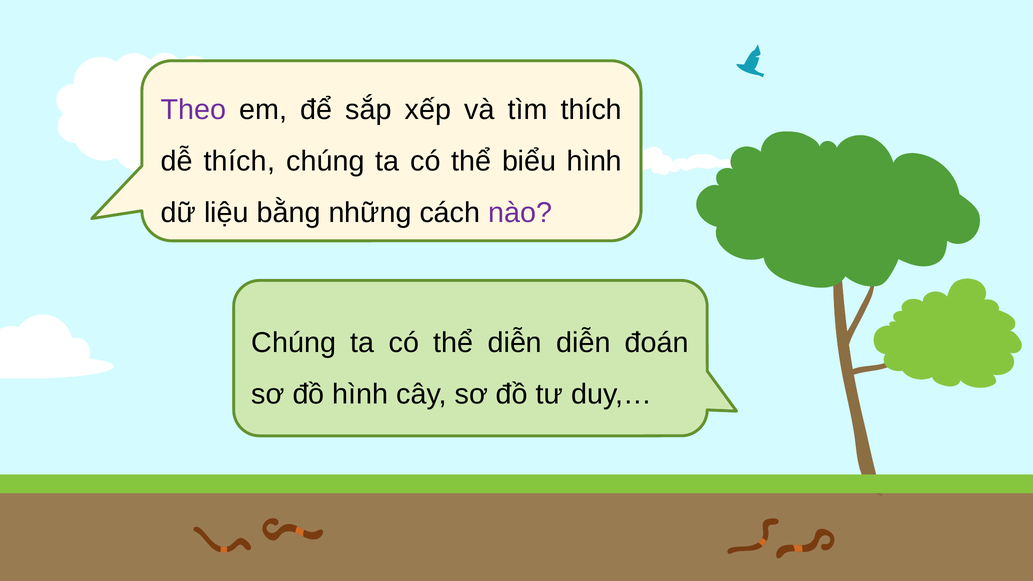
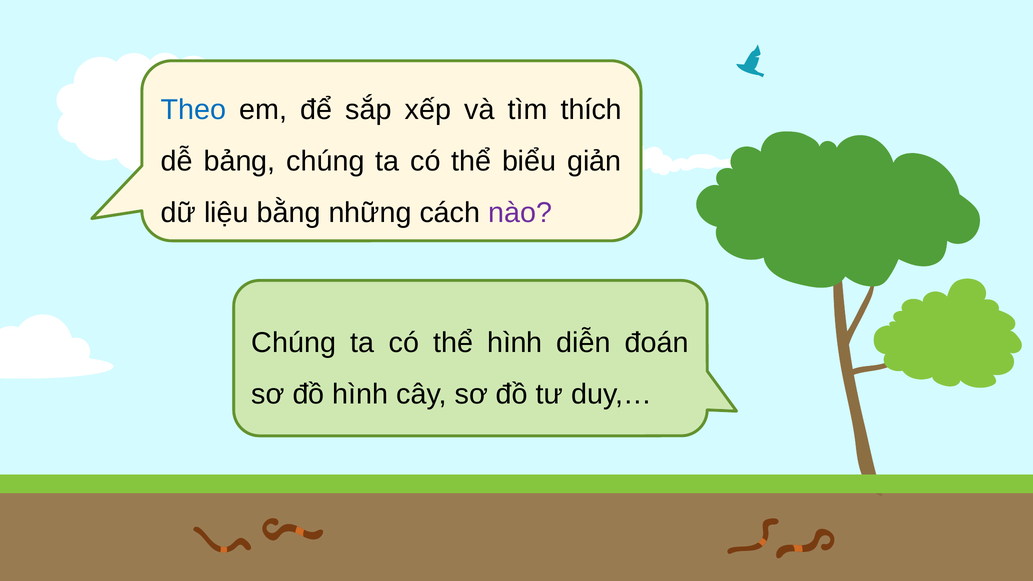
Theo colour: purple -> blue
dễ thích: thích -> bảng
biểu hình: hình -> giản
thể diễn: diễn -> hình
